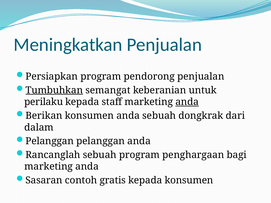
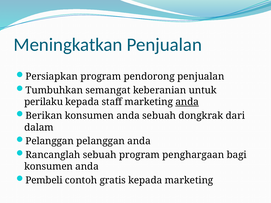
Tumbuhkan underline: present -> none
marketing at (49, 167): marketing -> konsumen
Sasaran: Sasaran -> Pembeli
kepada konsumen: konsumen -> marketing
